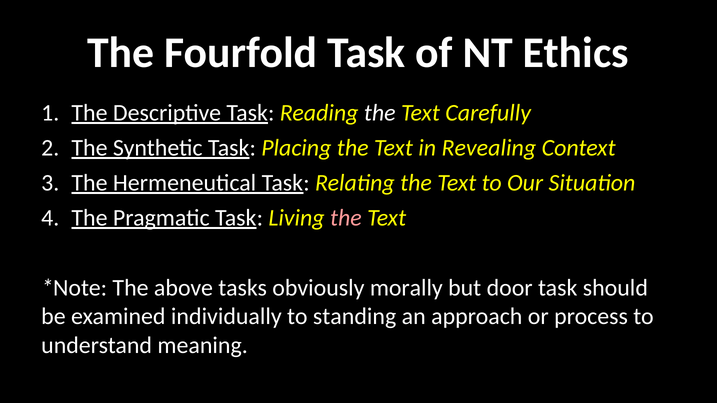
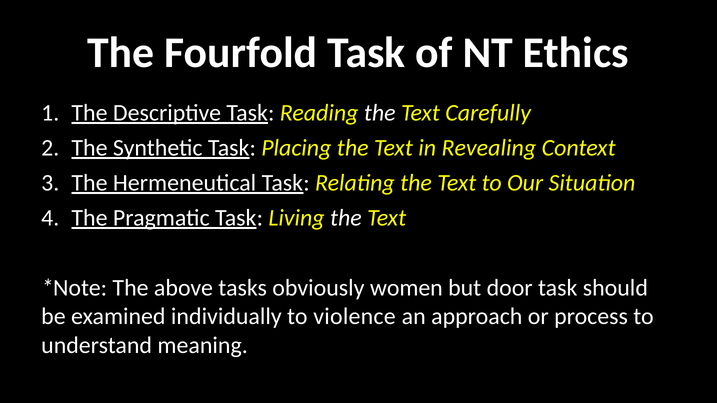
the at (346, 218) colour: pink -> white
morally: morally -> women
standing: standing -> violence
